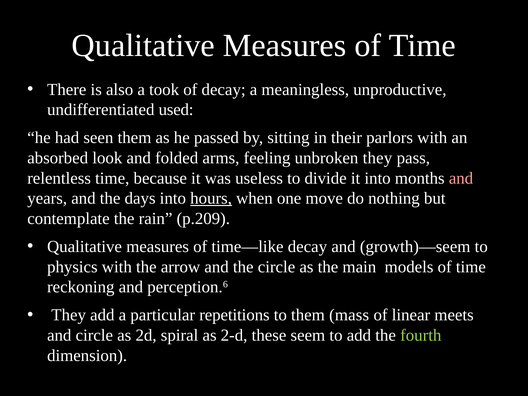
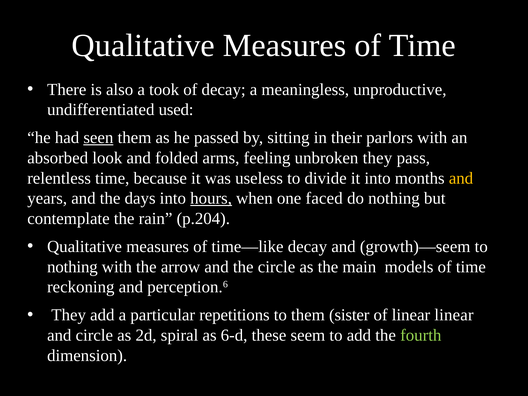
seen underline: none -> present
and at (461, 178) colour: pink -> yellow
move: move -> faced
p.209: p.209 -> p.204
physics at (72, 267): physics -> nothing
mass: mass -> sister
linear meets: meets -> linear
2-d: 2-d -> 6-d
